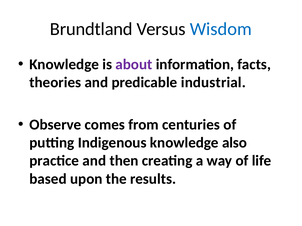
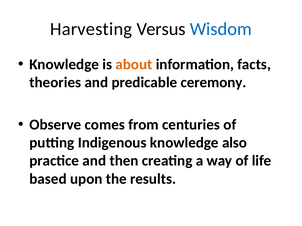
Brundtland: Brundtland -> Harvesting
about colour: purple -> orange
industrial: industrial -> ceremony
